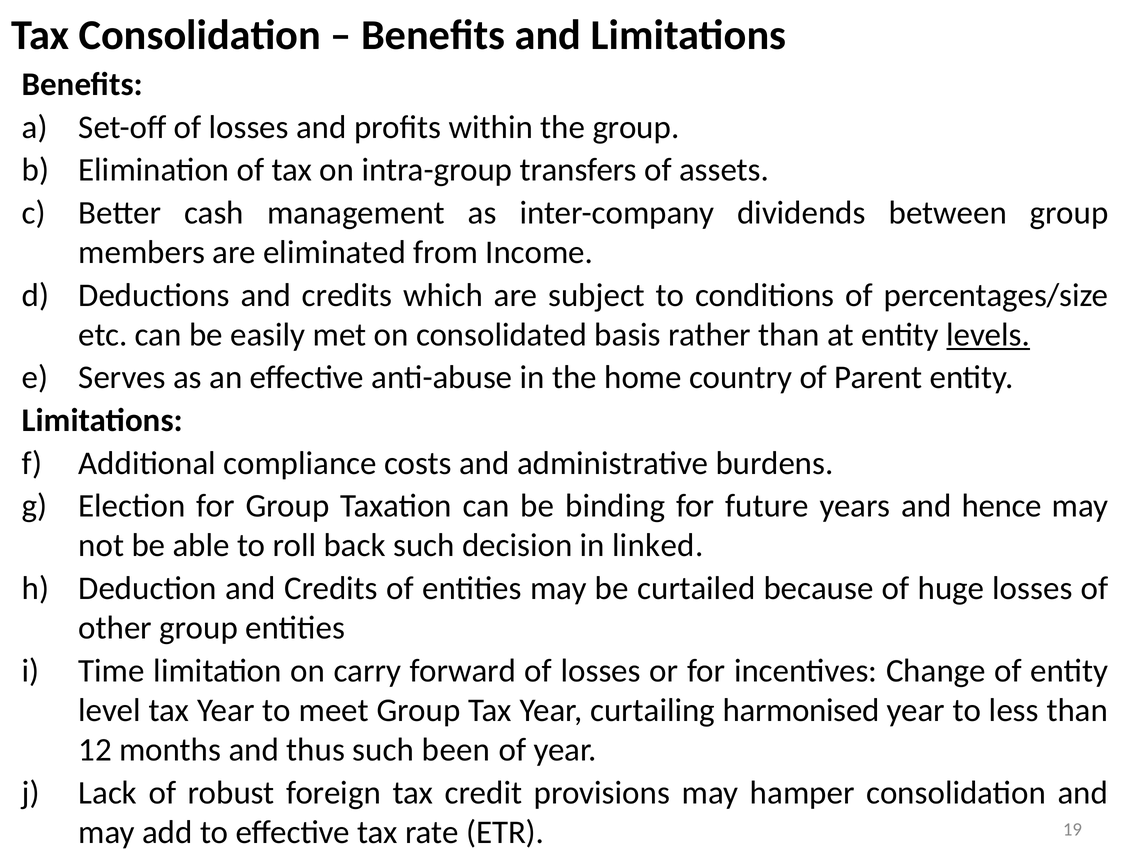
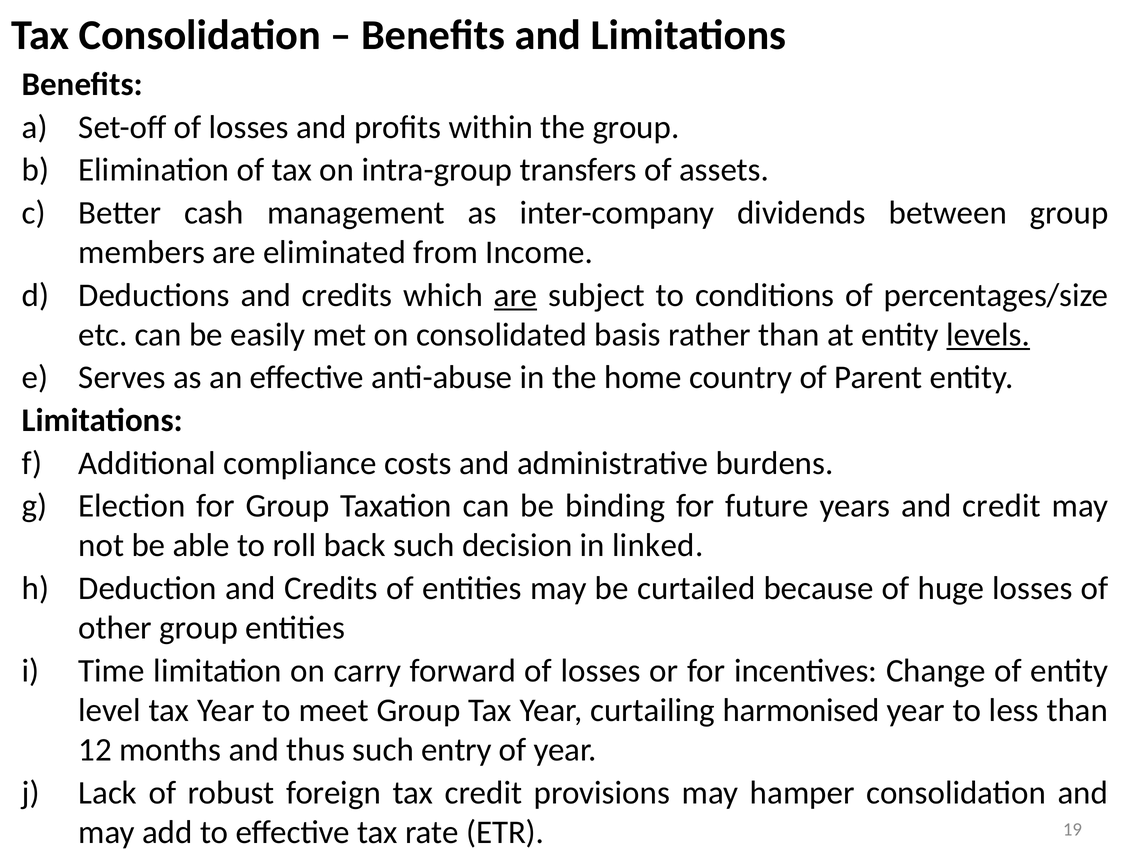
are at (516, 295) underline: none -> present
and hence: hence -> credit
been: been -> entry
